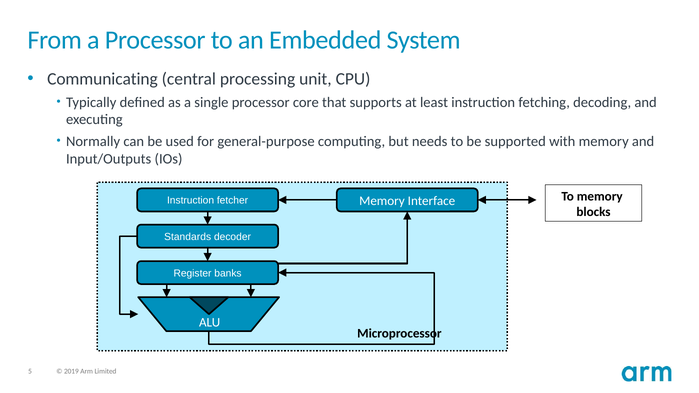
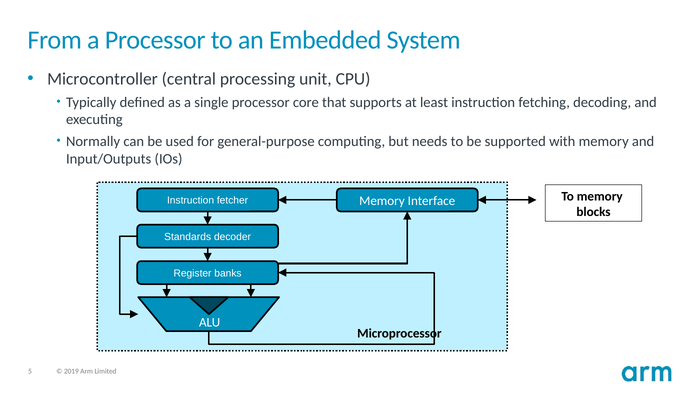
Communicating: Communicating -> Microcontroller
